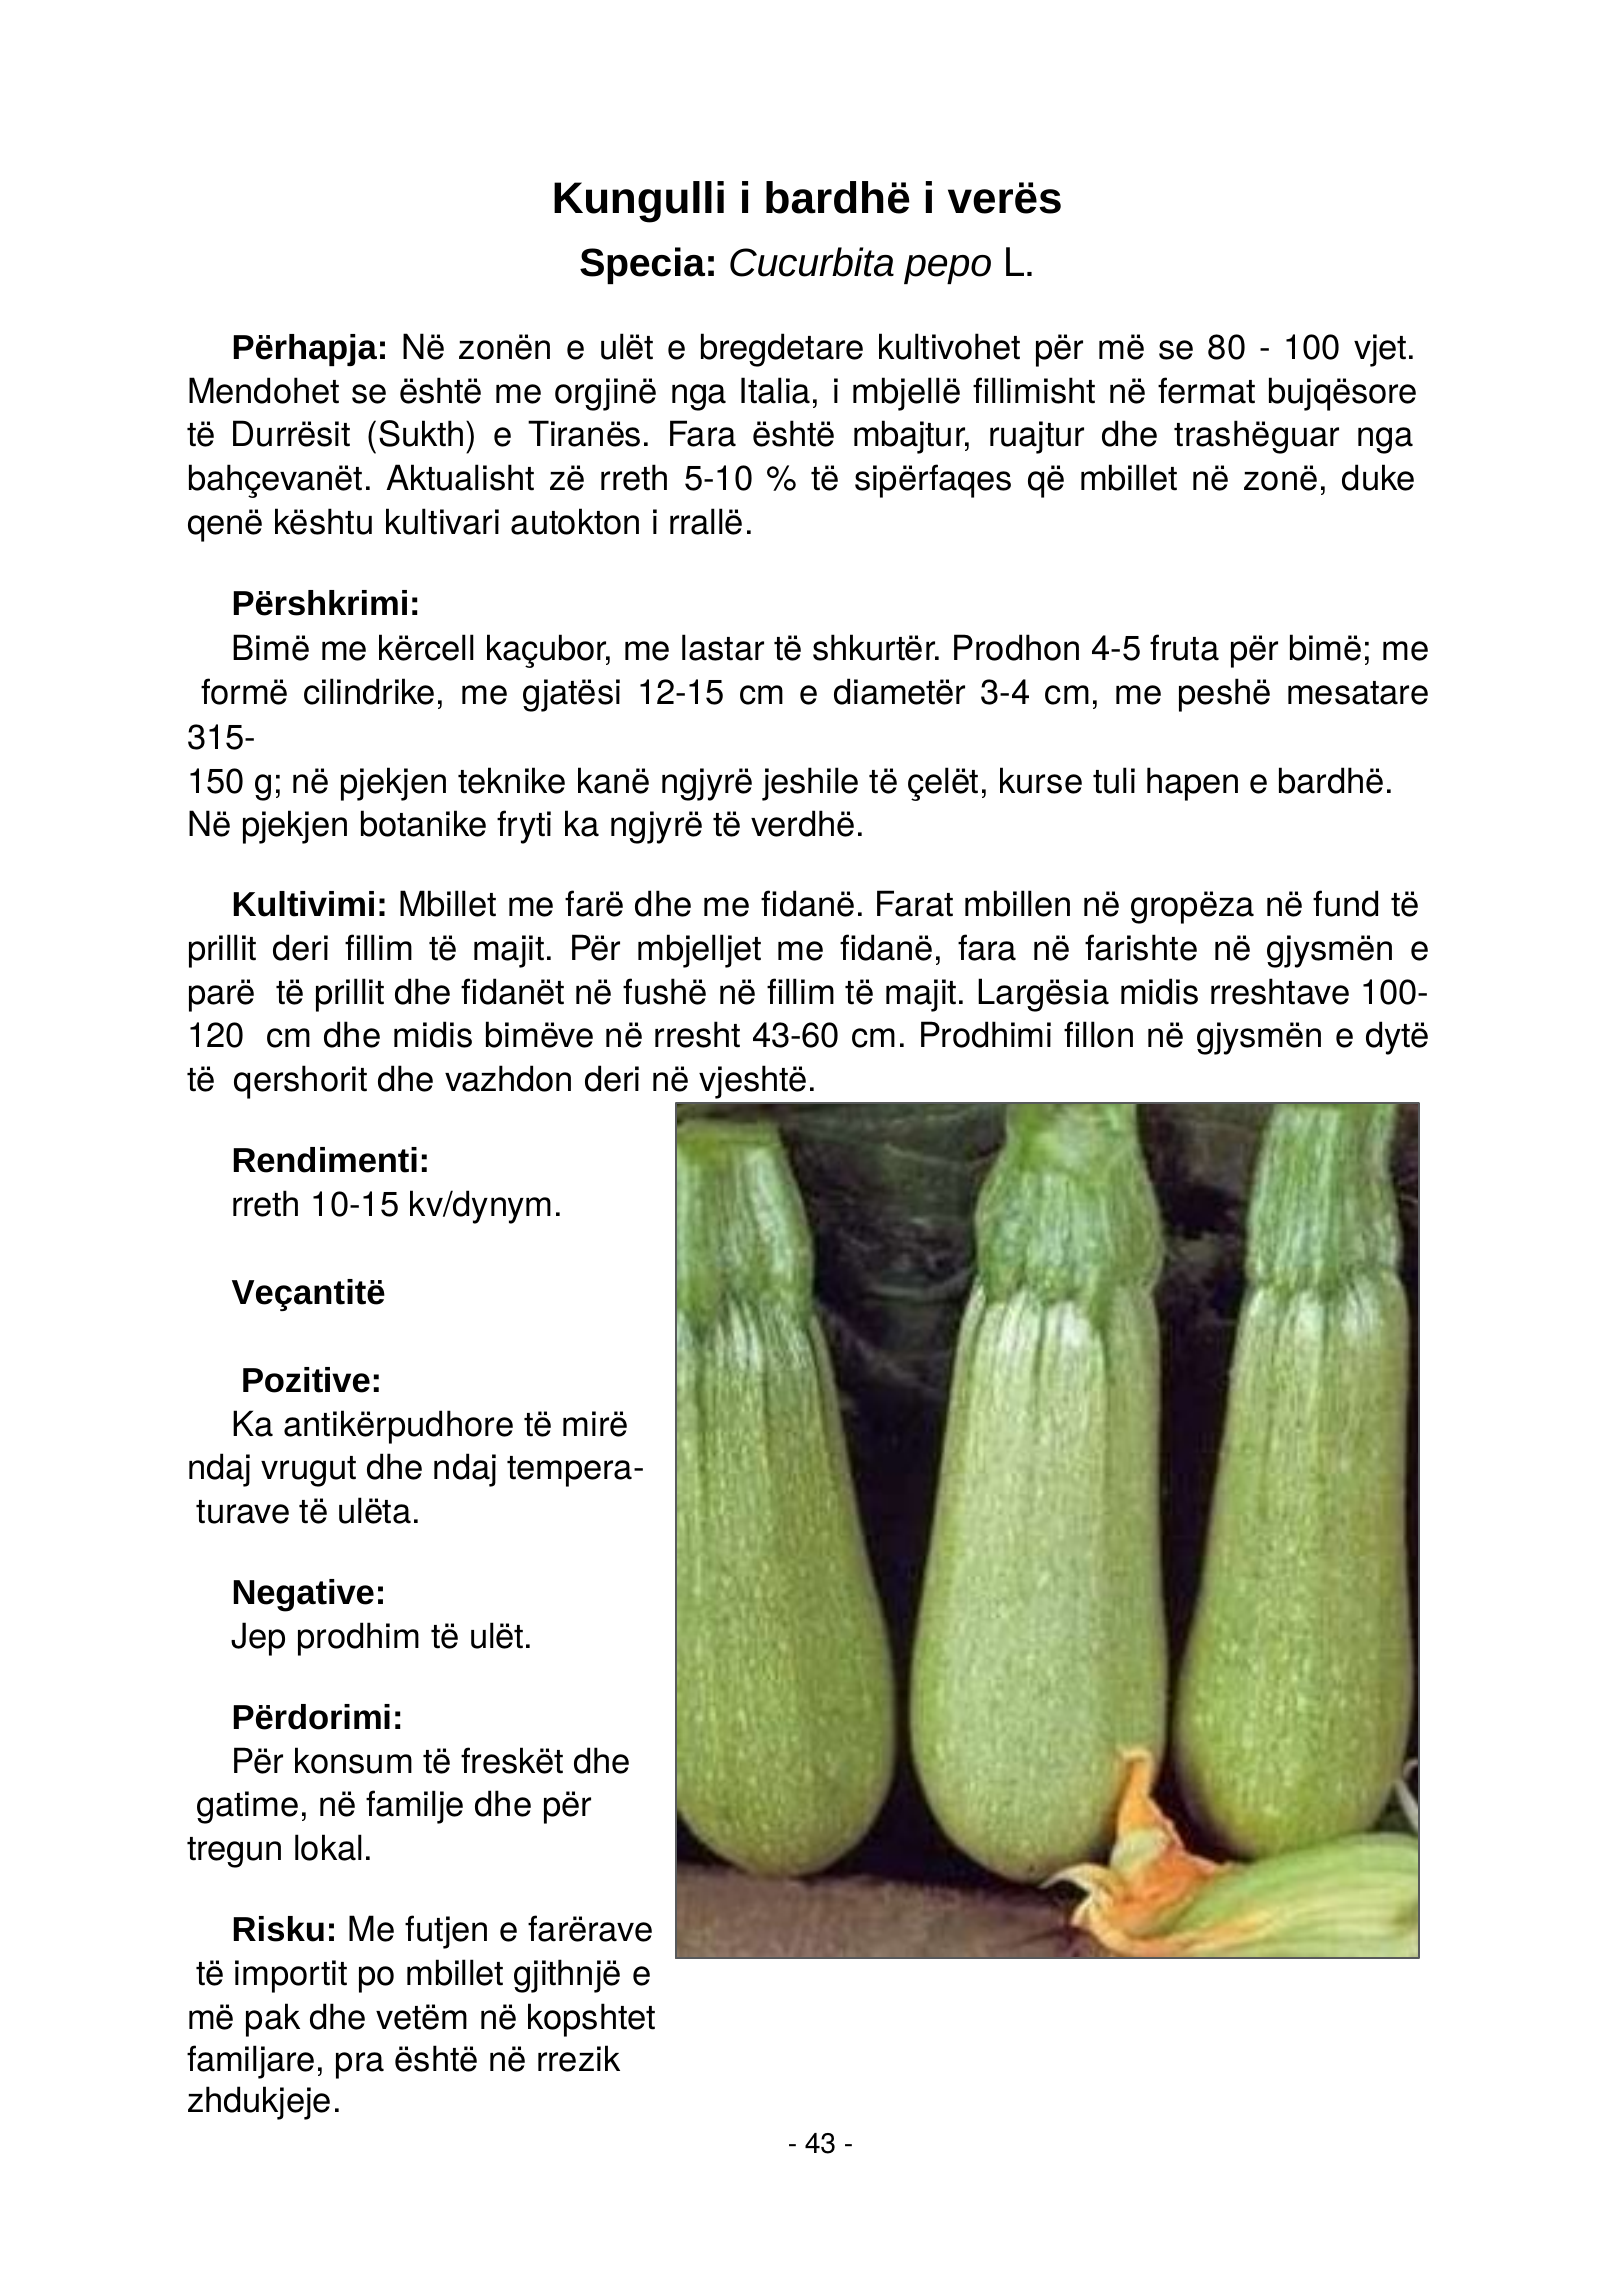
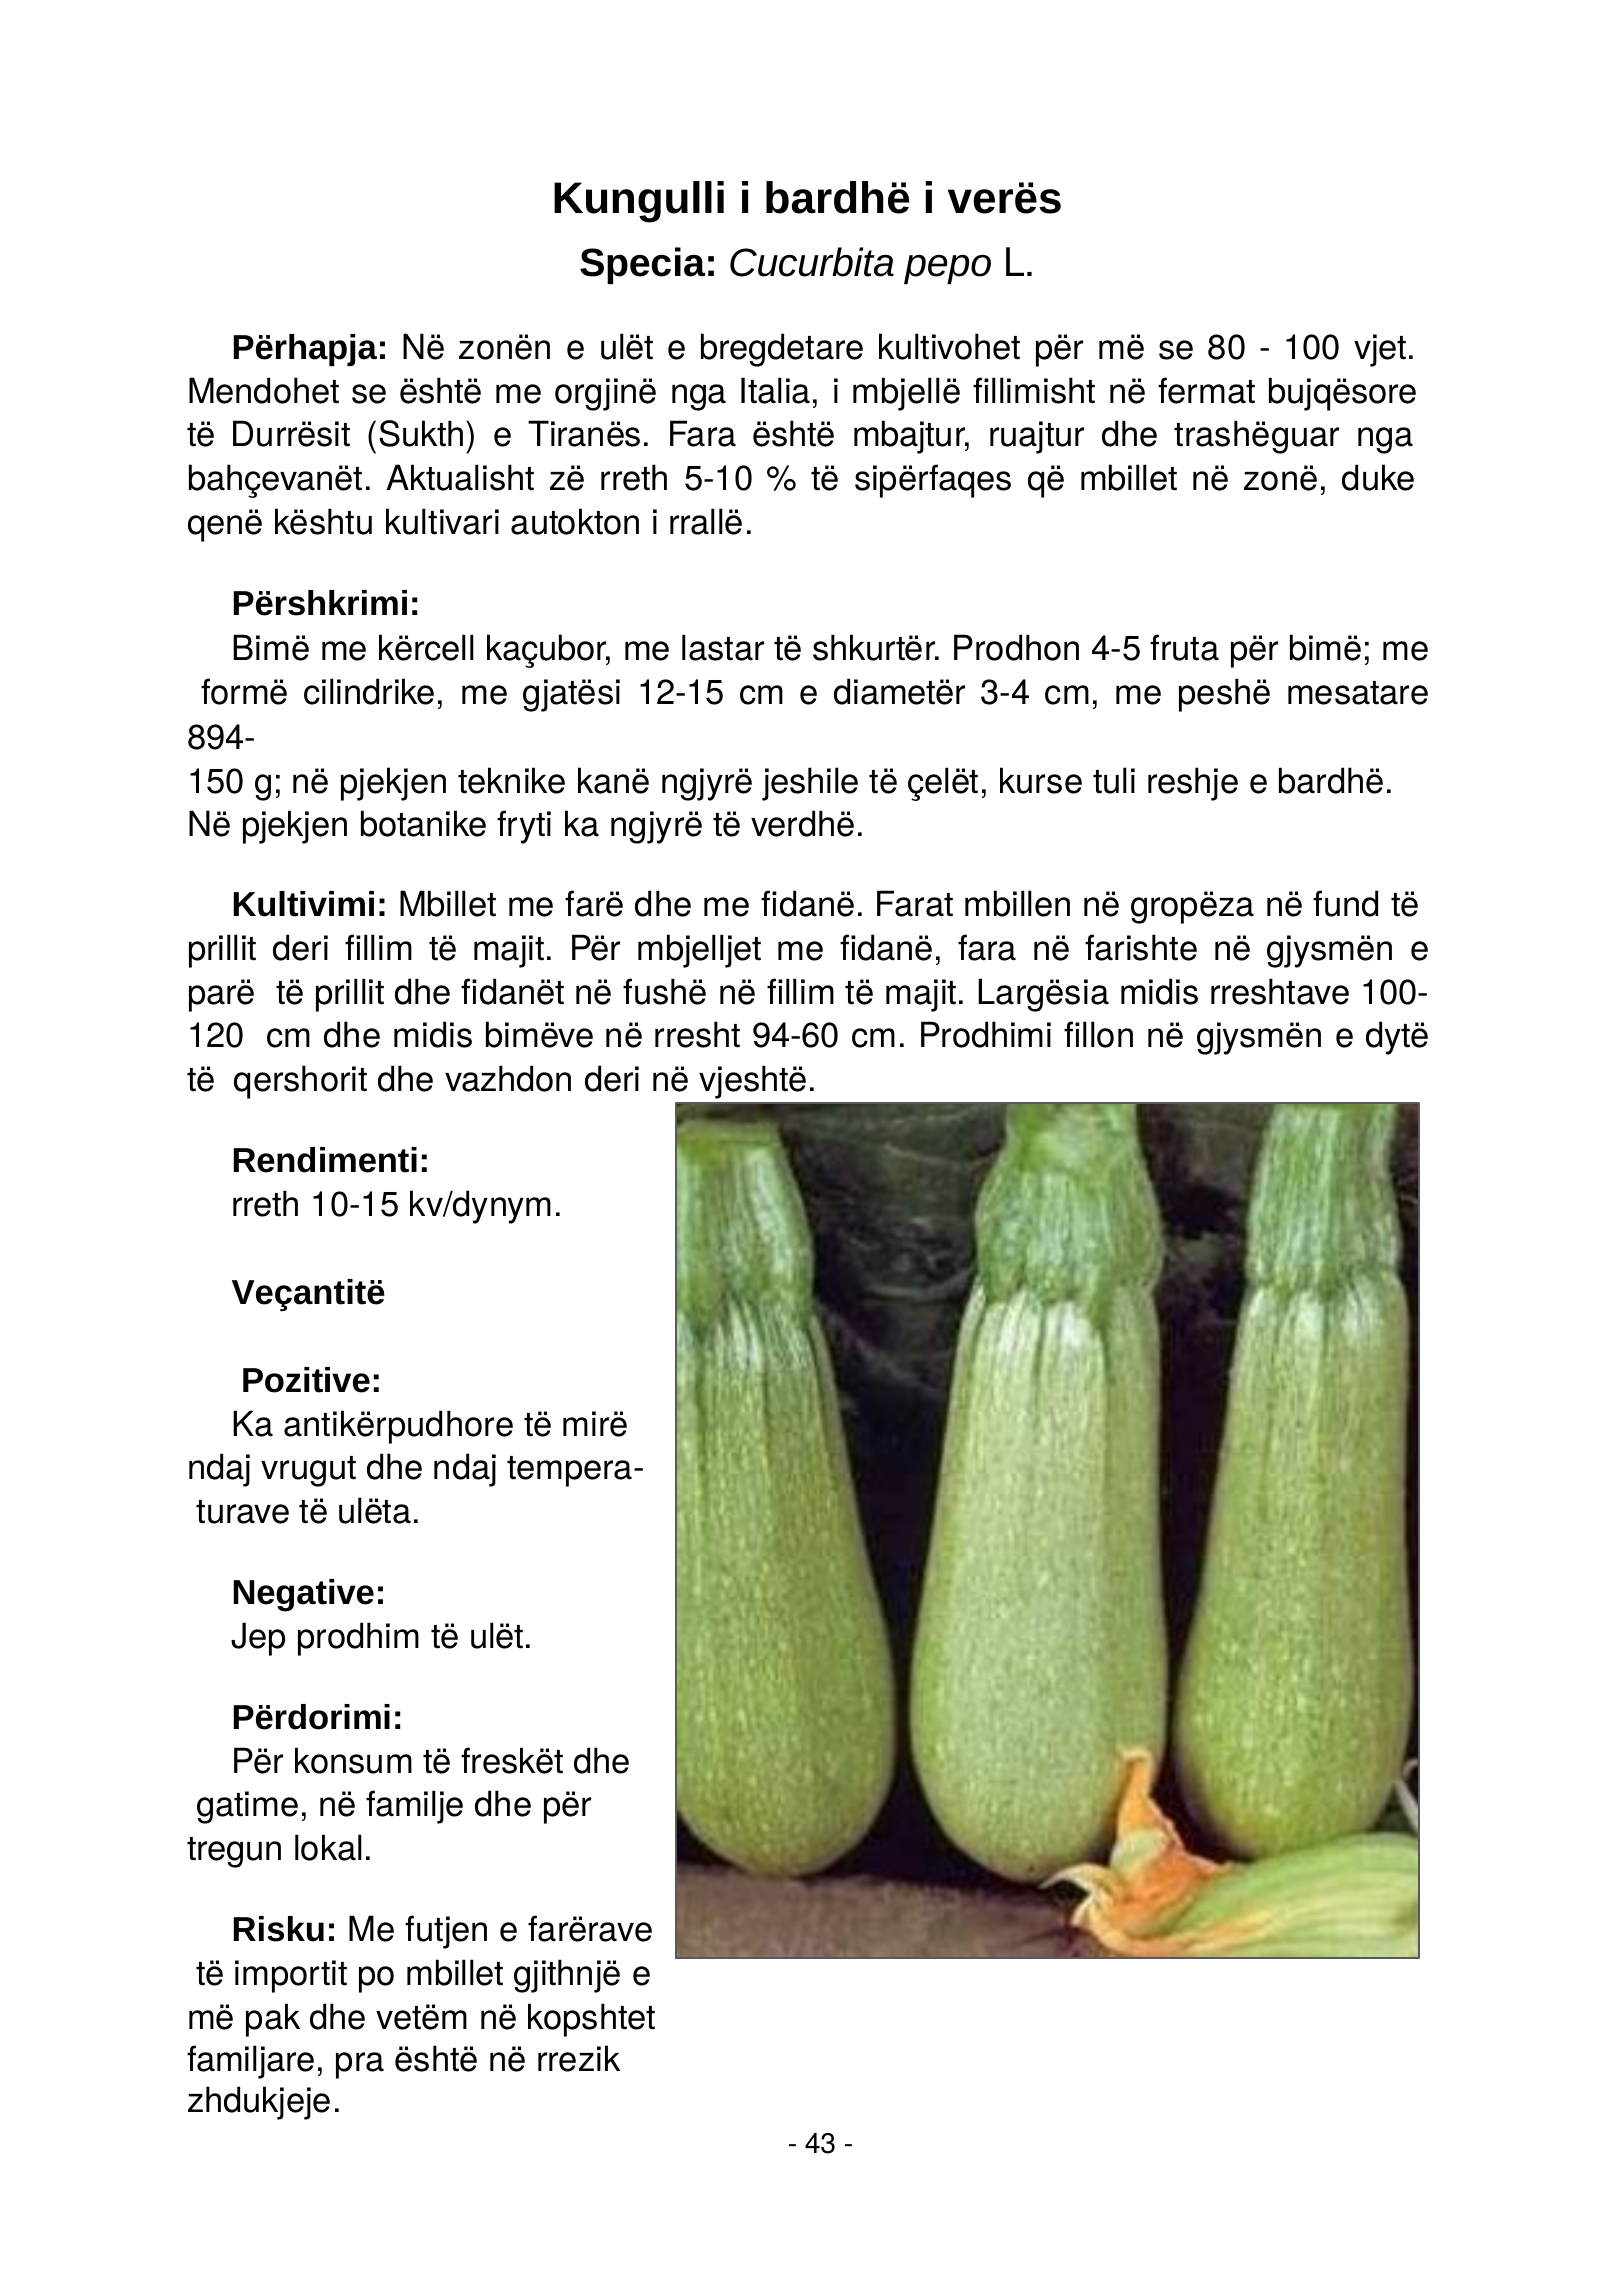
315-: 315- -> 894-
hapen: hapen -> reshje
43-60: 43-60 -> 94-60
